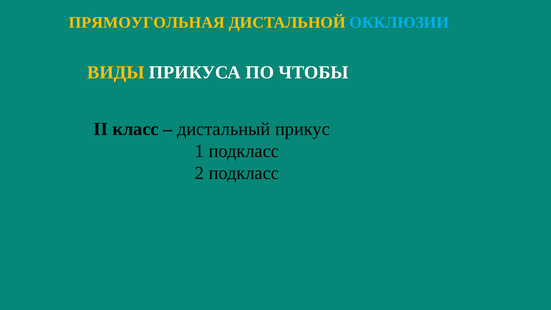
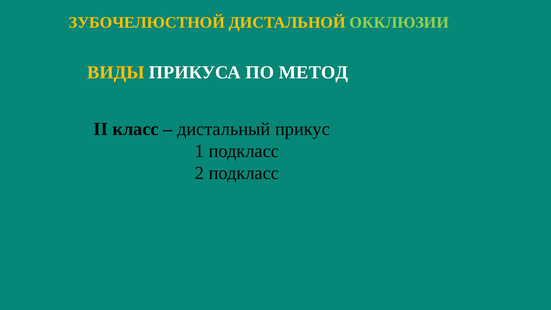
ПРЯМОУГОЛЬНАЯ: ПРЯМОУГОЛЬНАЯ -> ЗУБОЧЕЛЮСТНОЙ
ОККЛЮЗИИ colour: light blue -> light green
ЧТОБЫ: ЧТОБЫ -> МЕТОД
